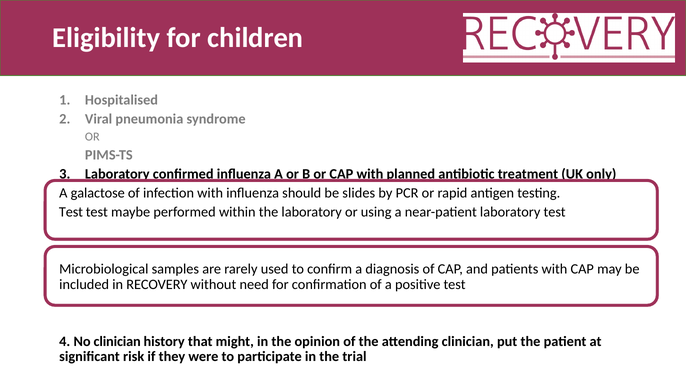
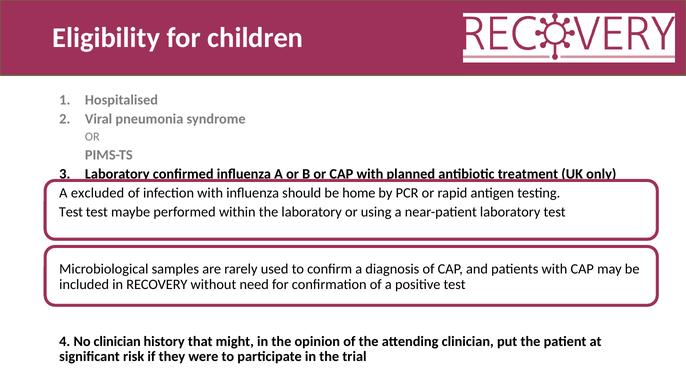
galactose: galactose -> excluded
slides: slides -> home
